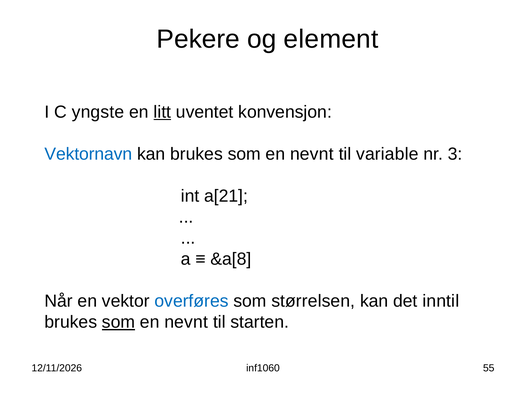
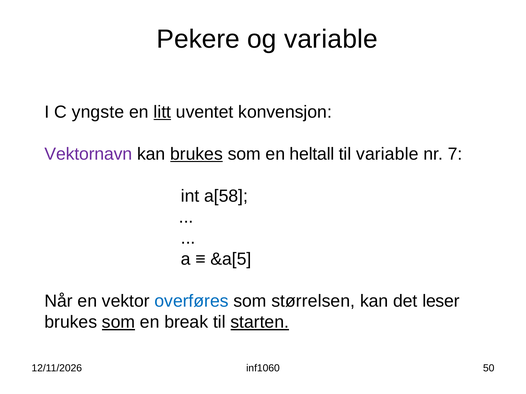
og element: element -> variable
Vektornavn colour: blue -> purple
brukes at (196, 154) underline: none -> present
nevnt at (312, 154): nevnt -> heltall
3: 3 -> 7
a[21: a[21 -> a[58
&a[8: &a[8 -> &a[5
inntil: inntil -> leser
nevnt at (186, 323): nevnt -> break
starten underline: none -> present
55: 55 -> 50
